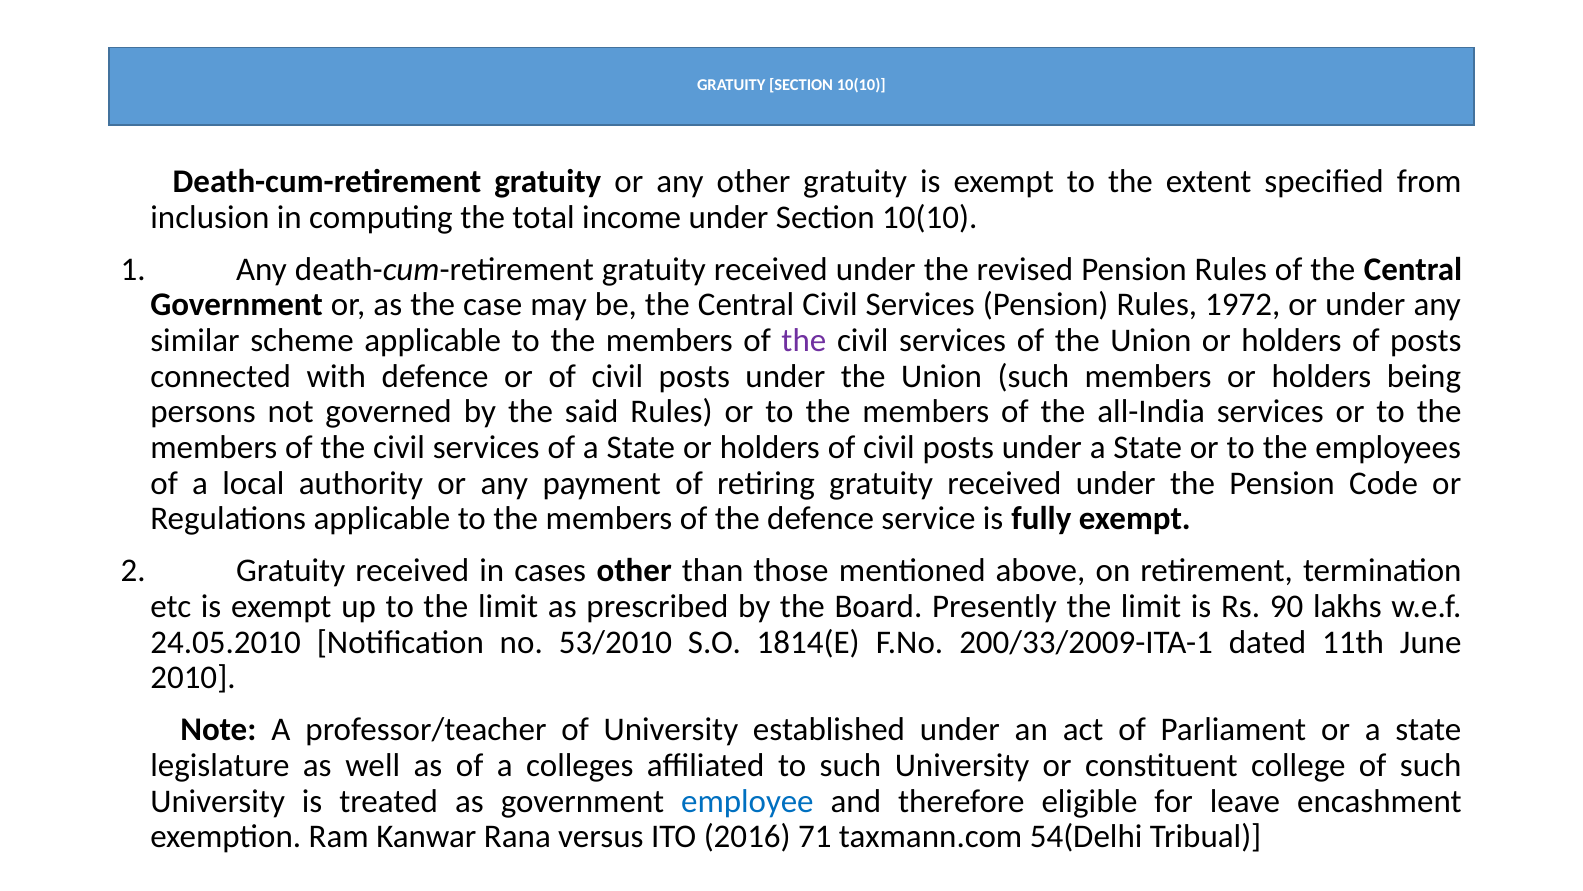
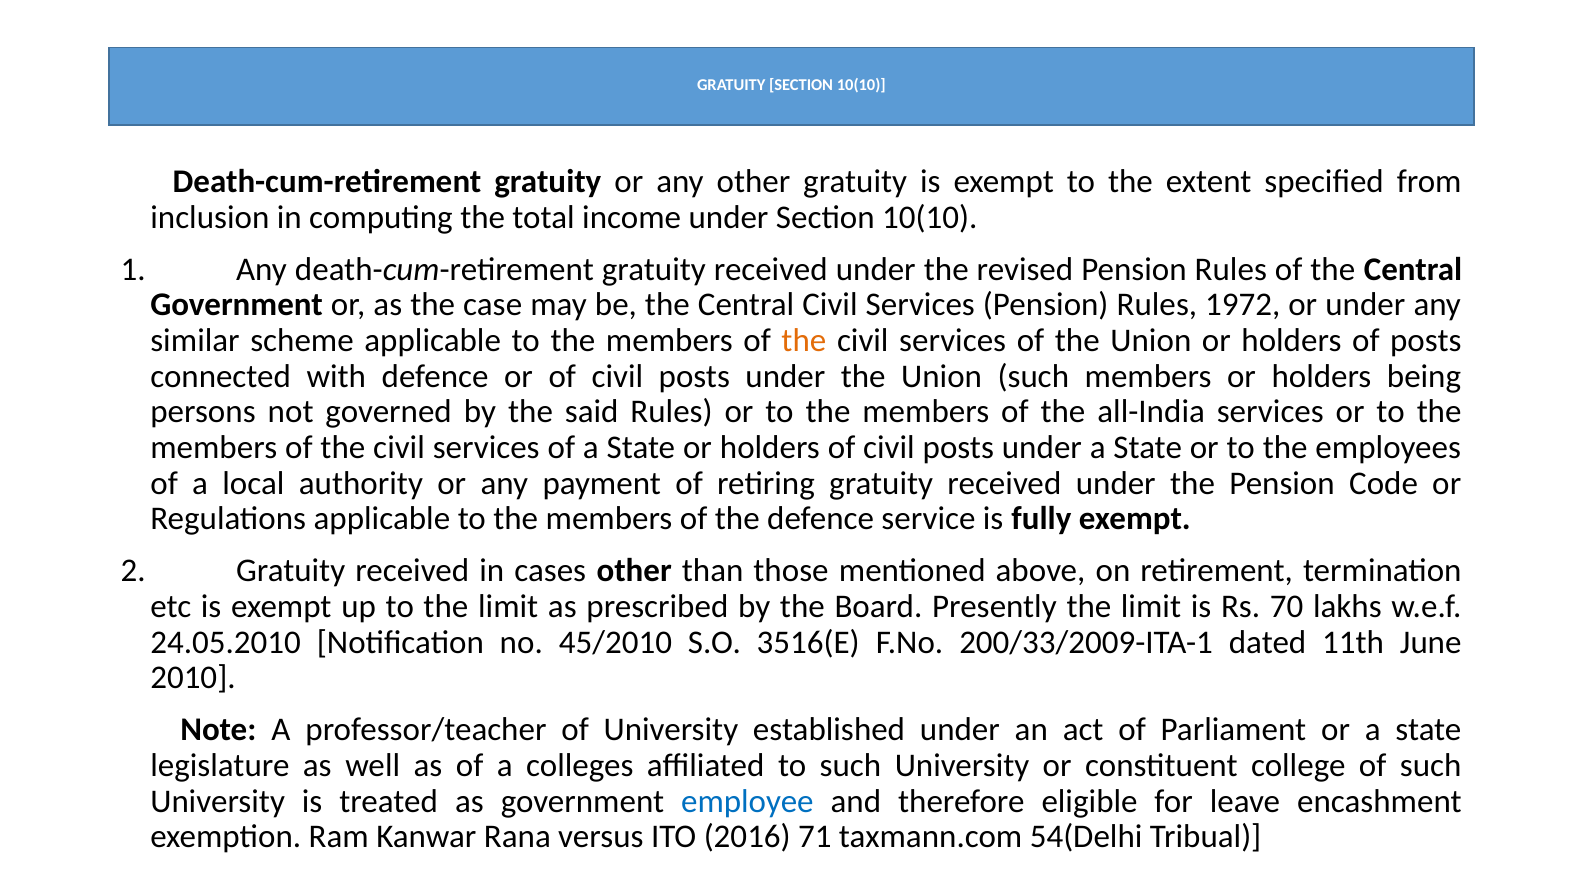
the at (804, 340) colour: purple -> orange
90: 90 -> 70
53/2010: 53/2010 -> 45/2010
1814(E: 1814(E -> 3516(E
